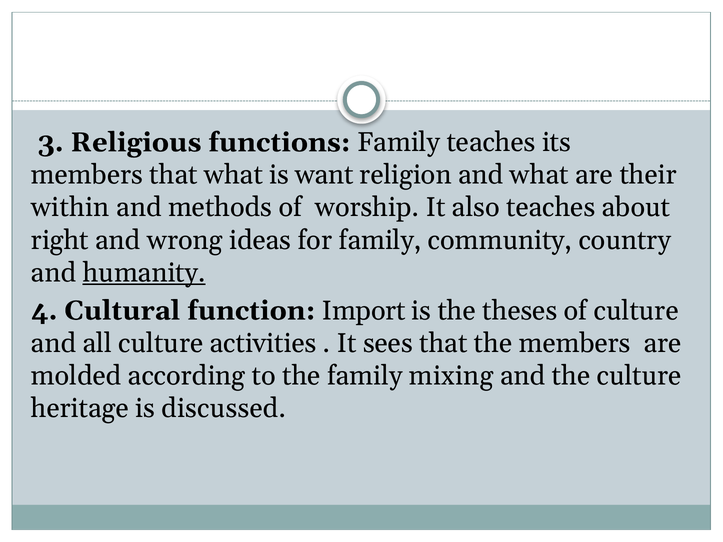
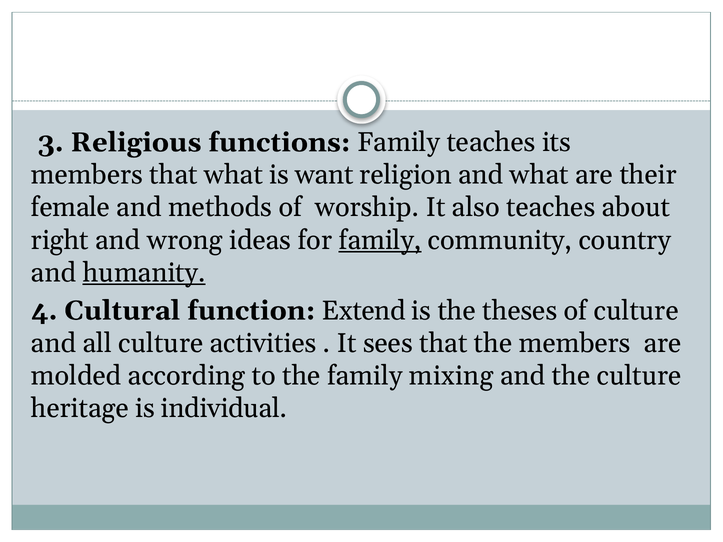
within: within -> female
family at (380, 240) underline: none -> present
Import: Import -> Extend
discussed: discussed -> individual
